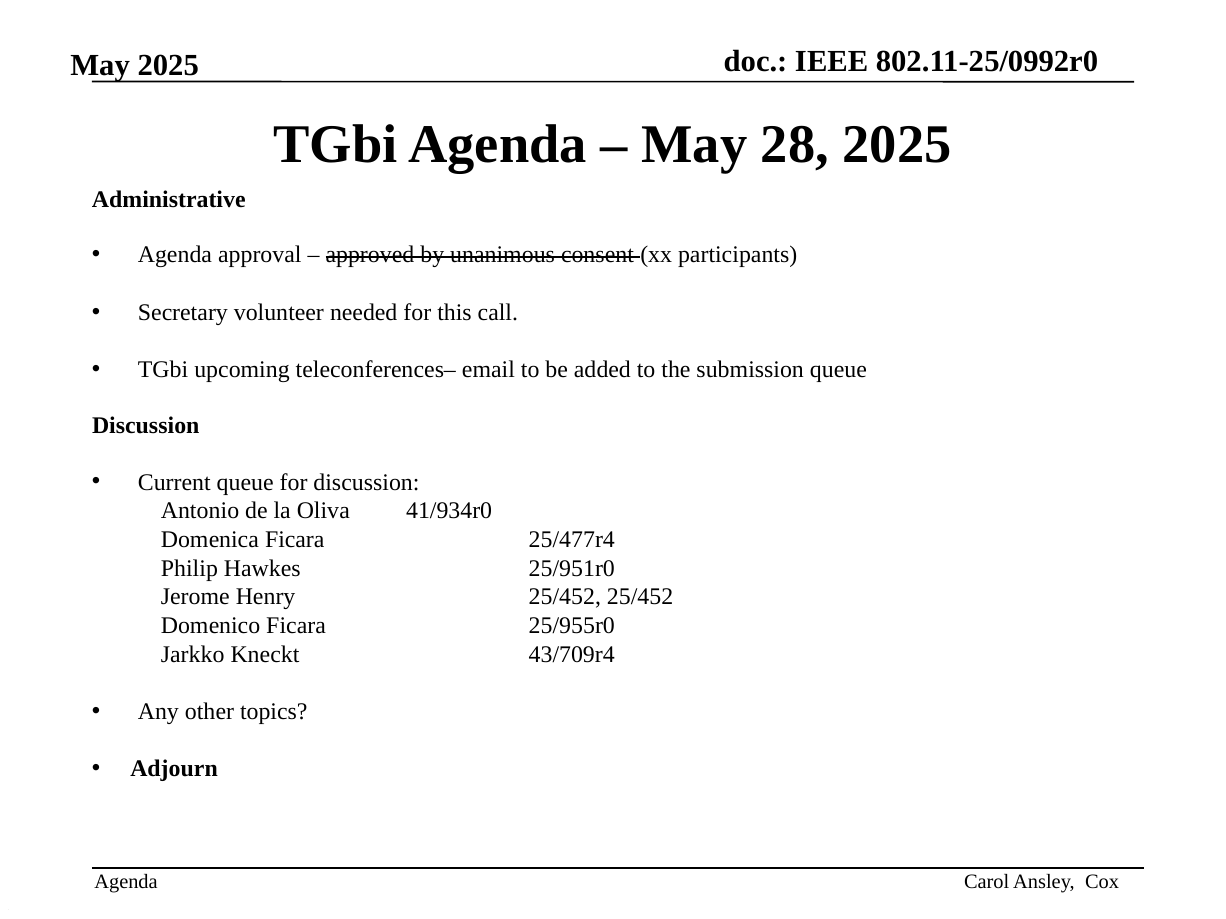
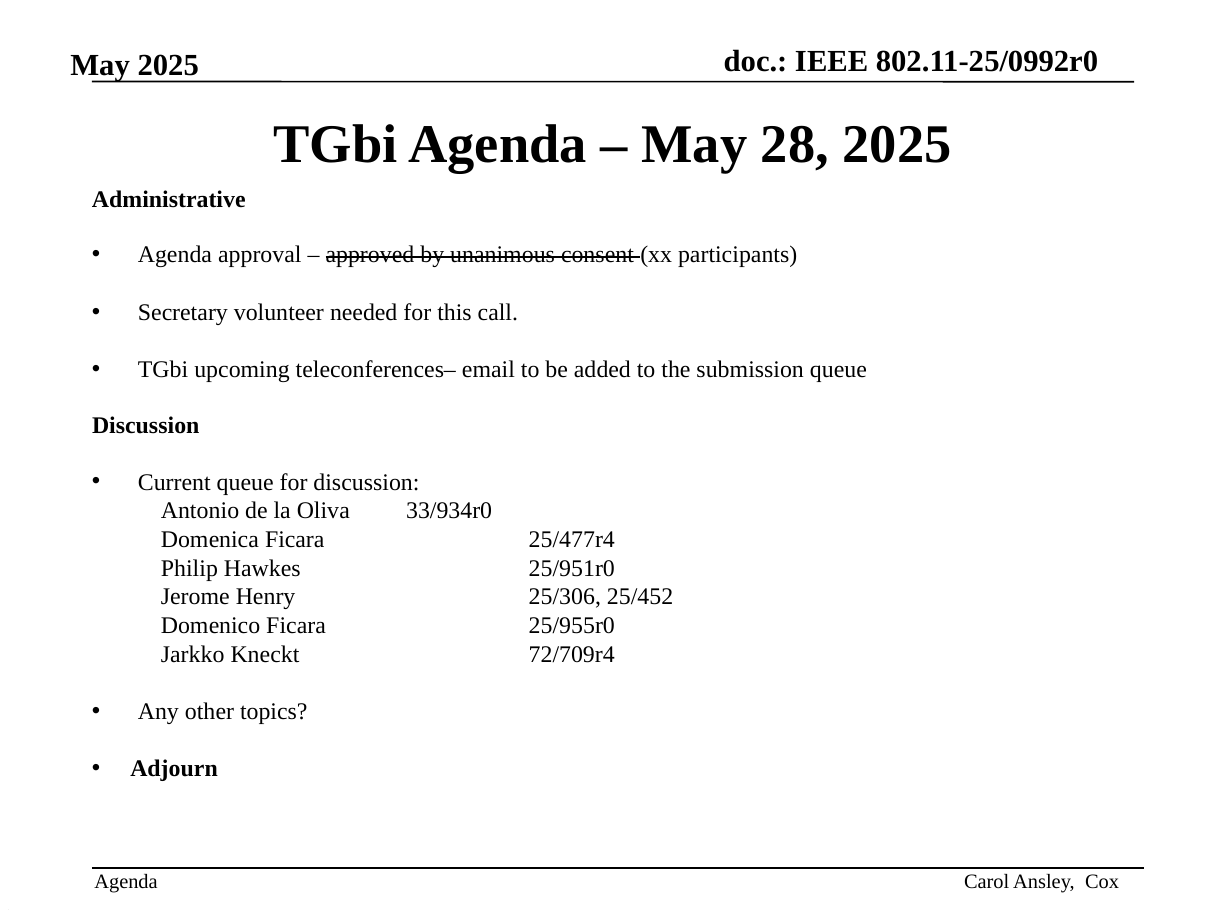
41/934r0: 41/934r0 -> 33/934r0
Henry 25/452: 25/452 -> 25/306
43/709r4: 43/709r4 -> 72/709r4
